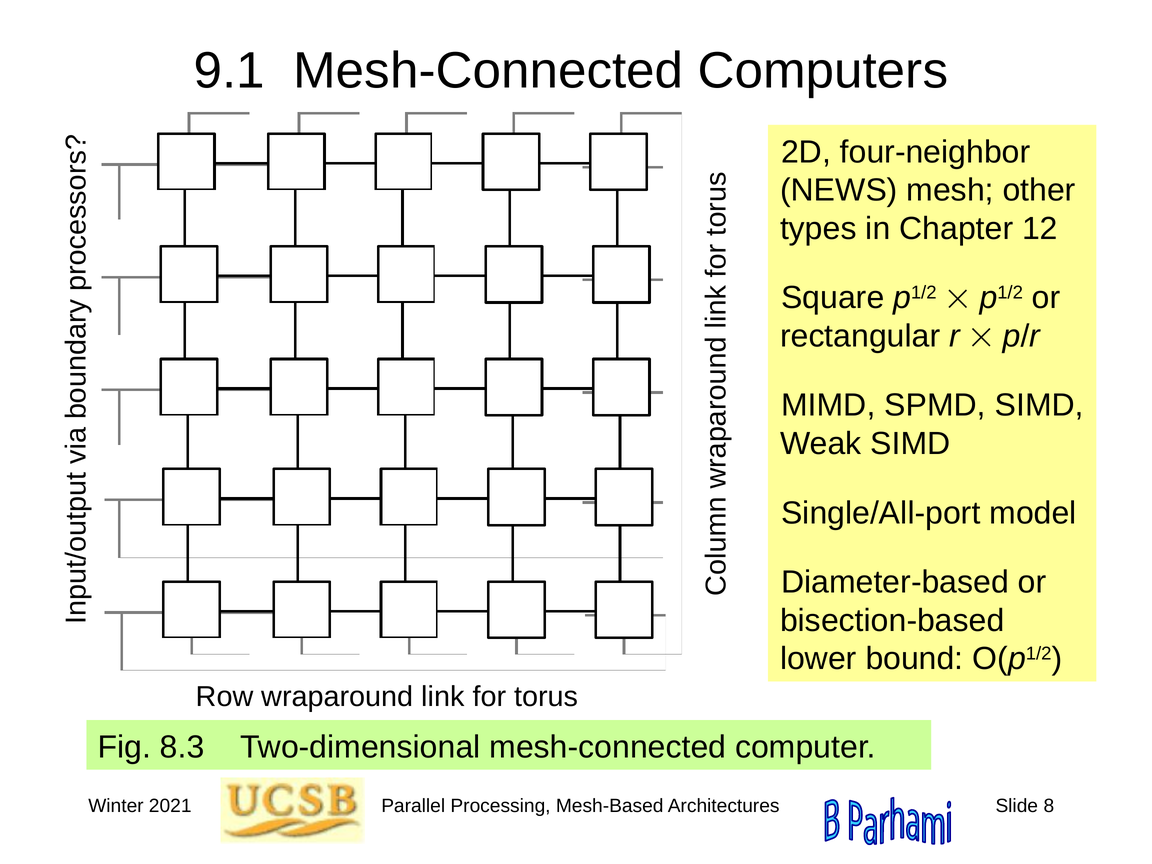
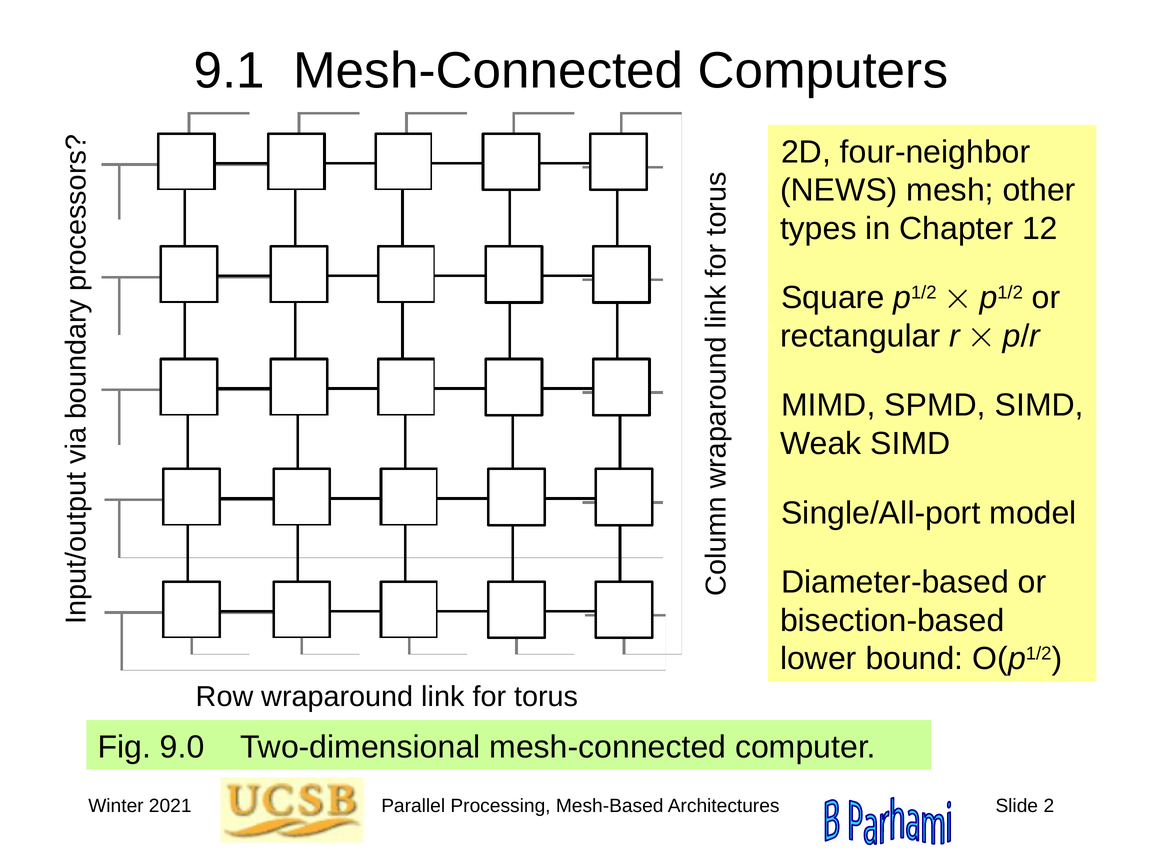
8.3: 8.3 -> 9.0
8: 8 -> 2
